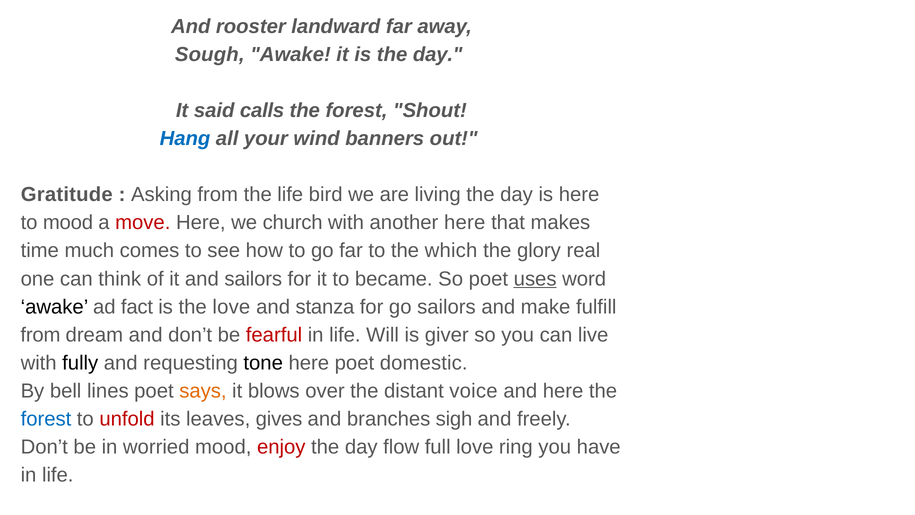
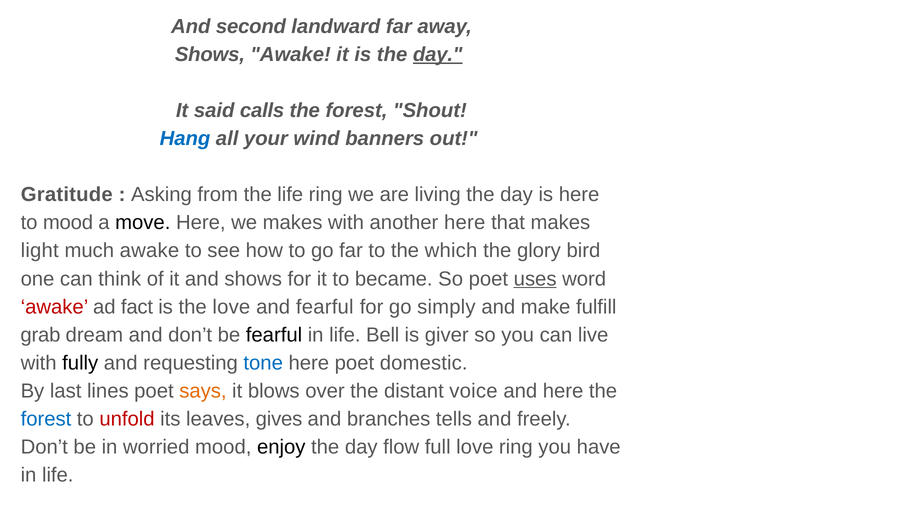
rooster: rooster -> second
Sough at (210, 54): Sough -> Shows
day at (438, 54) underline: none -> present
life bird: bird -> ring
move colour: red -> black
we church: church -> makes
time: time -> light
much comes: comes -> awake
real: real -> bird
and sailors: sailors -> shows
awake at (54, 307) colour: black -> red
and stanza: stanza -> fearful
go sailors: sailors -> simply
from at (40, 335): from -> grab
fearful at (274, 335) colour: red -> black
Will: Will -> Bell
tone colour: black -> blue
bell: bell -> last
sigh: sigh -> tells
enjoy colour: red -> black
